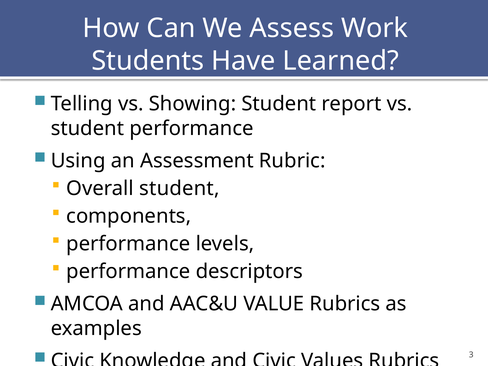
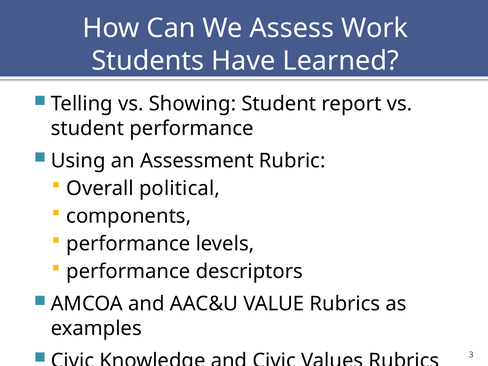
Overall student: student -> political
